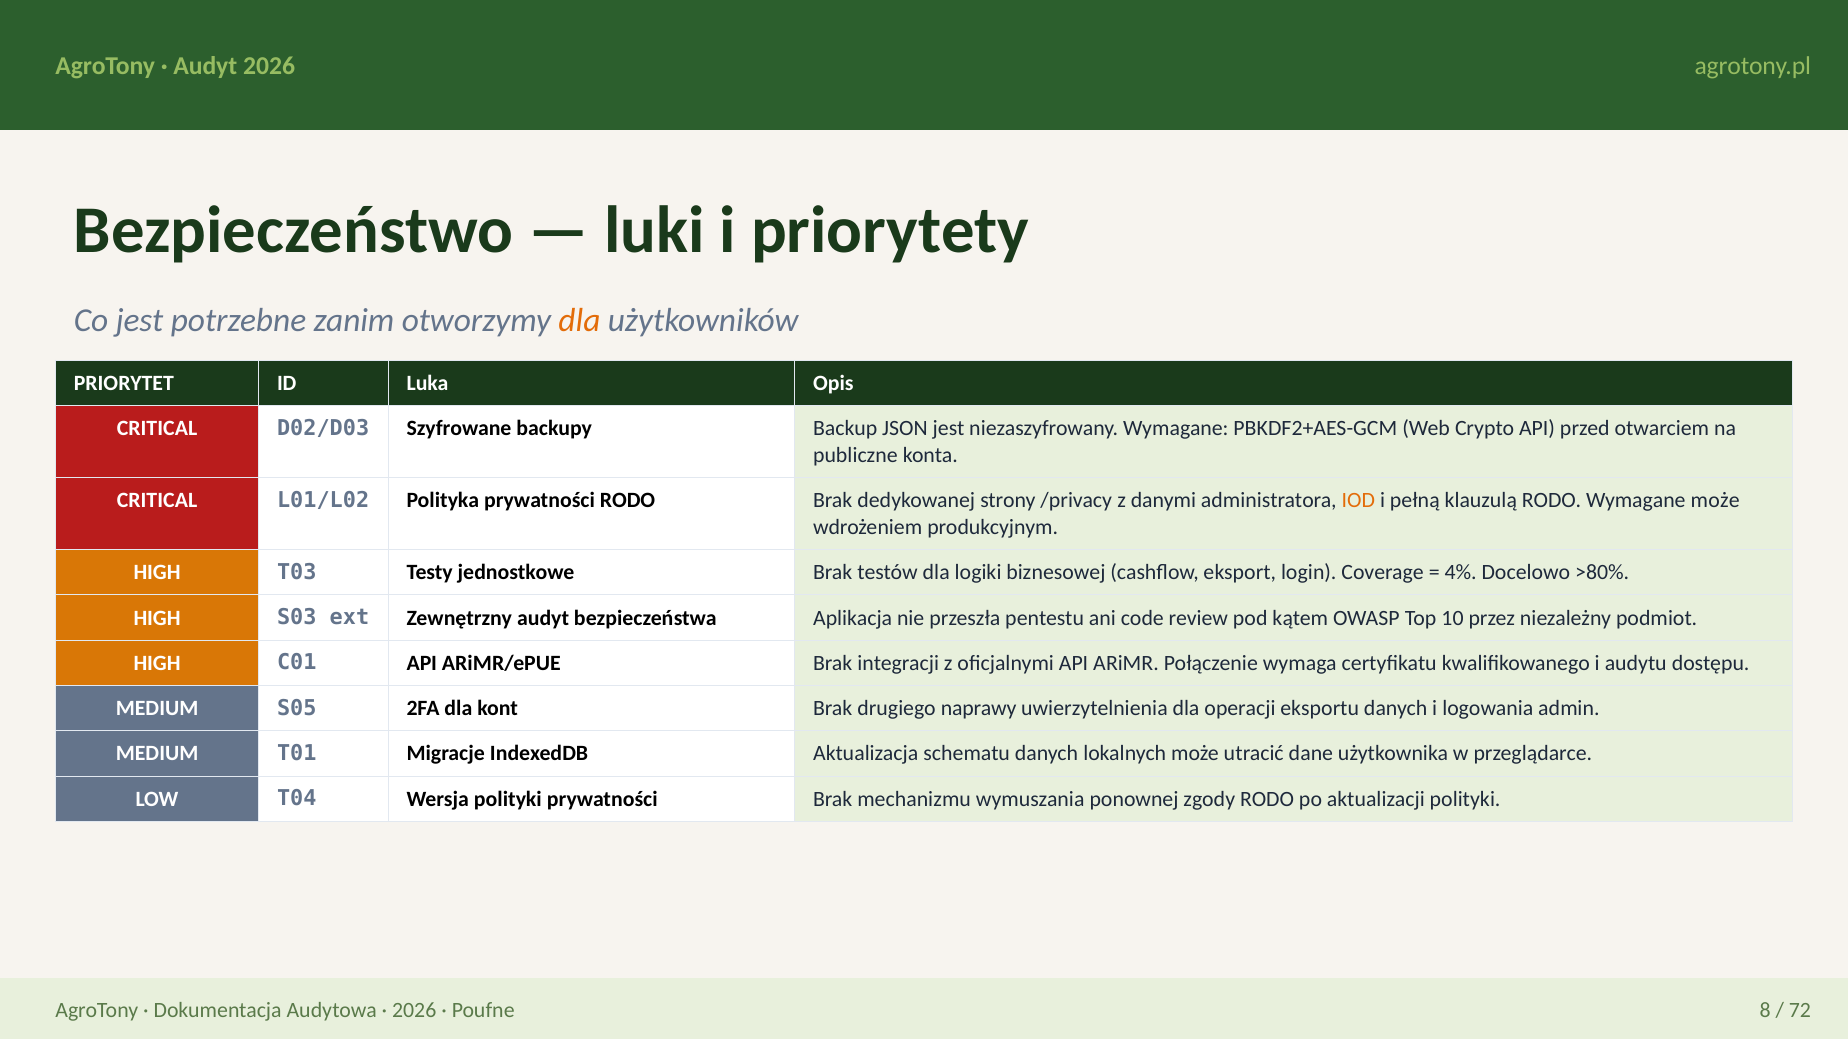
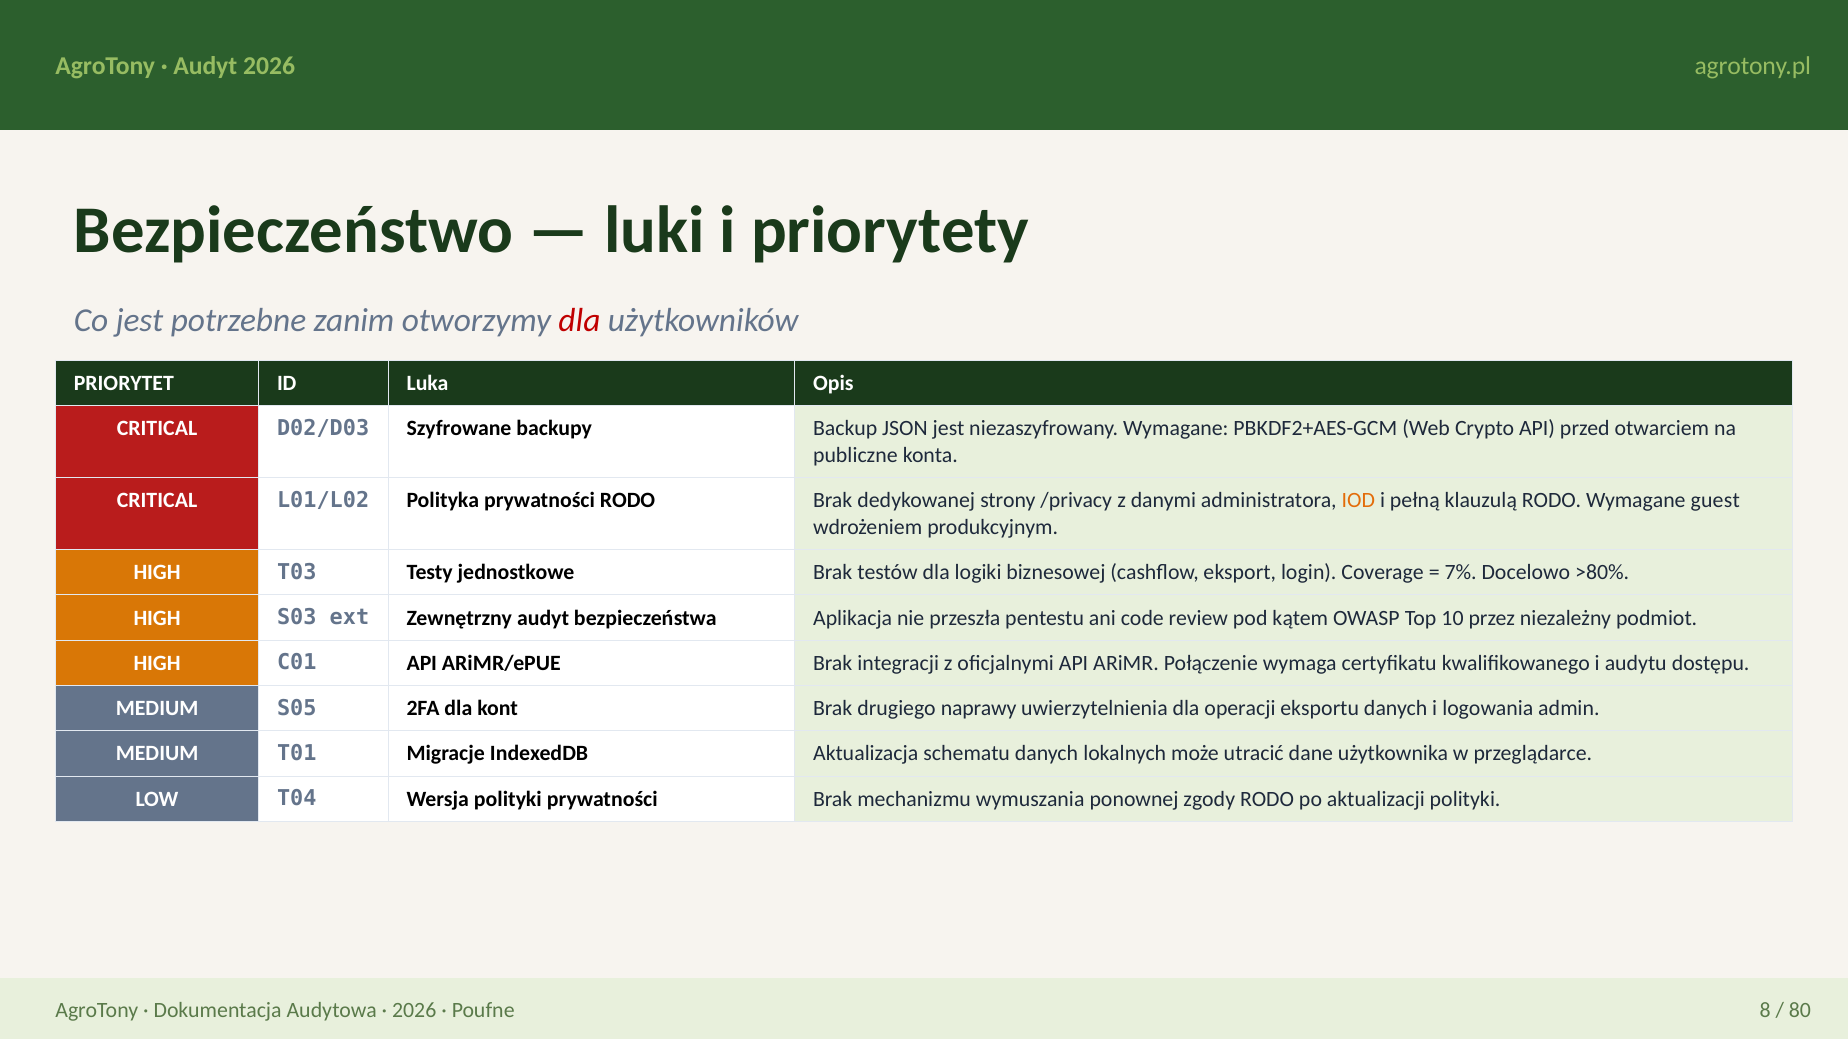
dla at (579, 321) colour: orange -> red
Wymagane może: może -> guest
4%: 4% -> 7%
72: 72 -> 80
